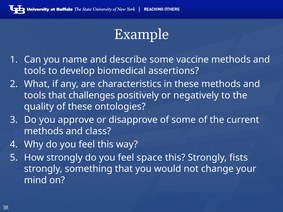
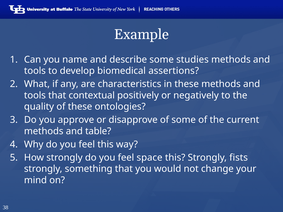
vaccine: vaccine -> studies
challenges: challenges -> contextual
class: class -> table
